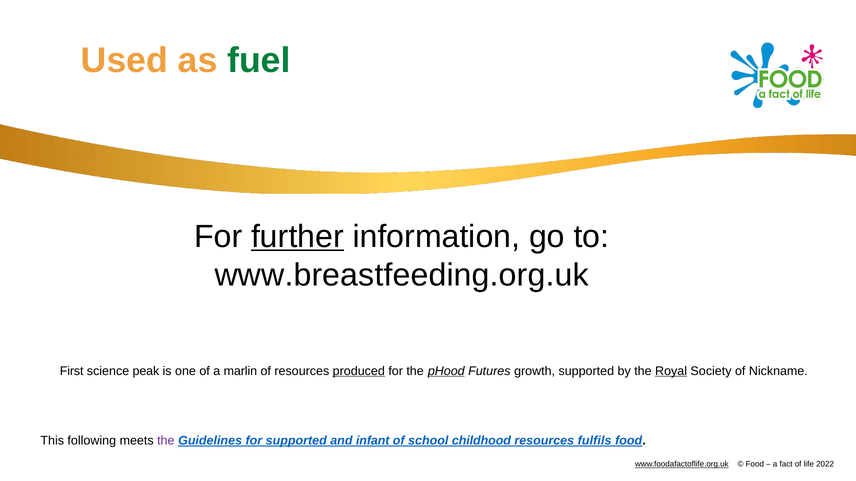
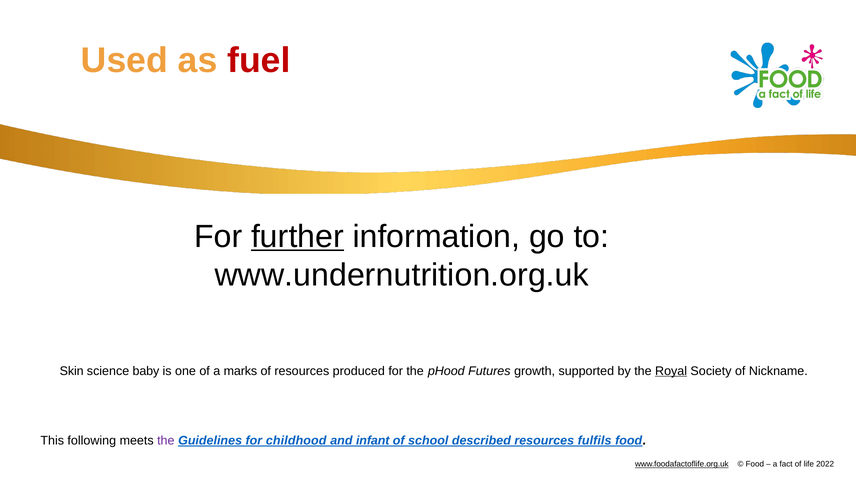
fuel colour: green -> red
www.breastfeeding.org.uk: www.breastfeeding.org.uk -> www.undernutrition.org.uk
First: First -> Skin
peak: peak -> baby
marlin: marlin -> marks
produced underline: present -> none
pHood underline: present -> none
for supported: supported -> childhood
childhood: childhood -> described
